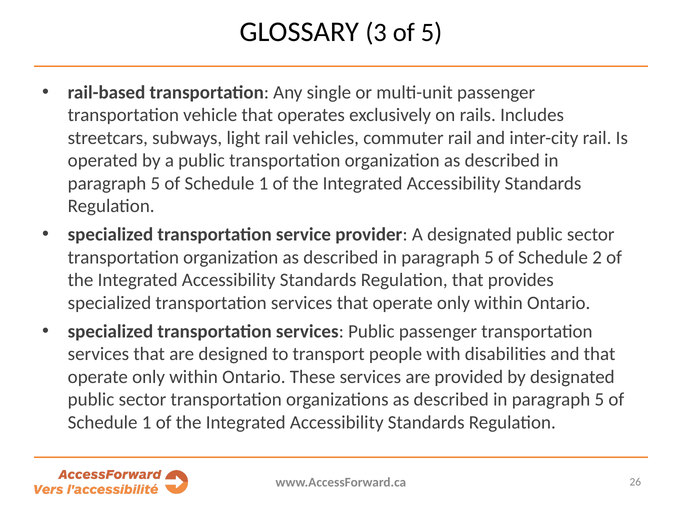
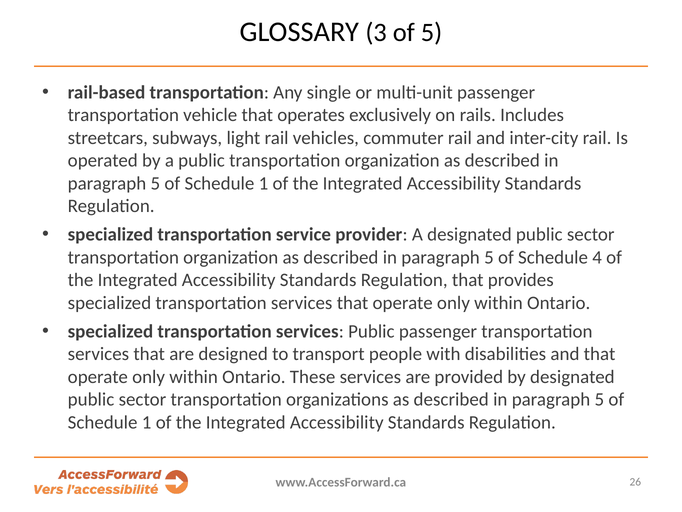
2: 2 -> 4
